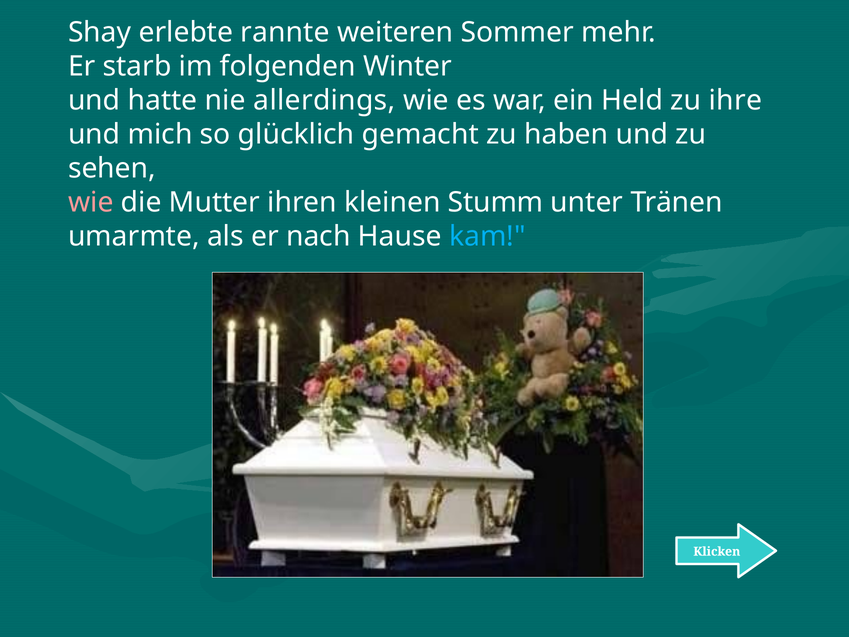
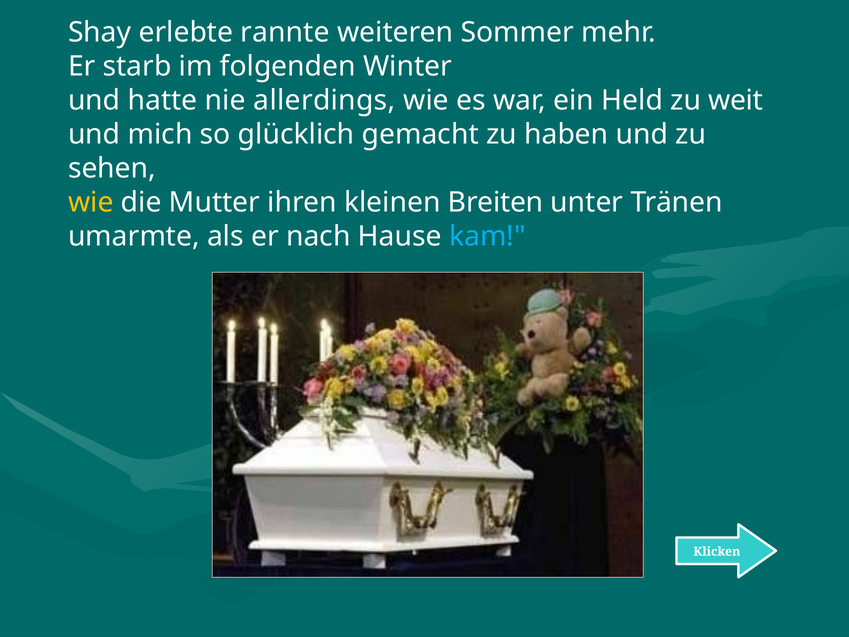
ihre: ihre -> weit
wie at (91, 202) colour: pink -> yellow
Stumm: Stumm -> Breiten
